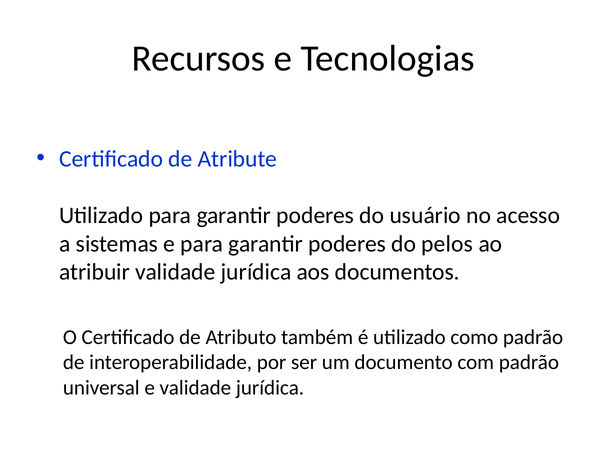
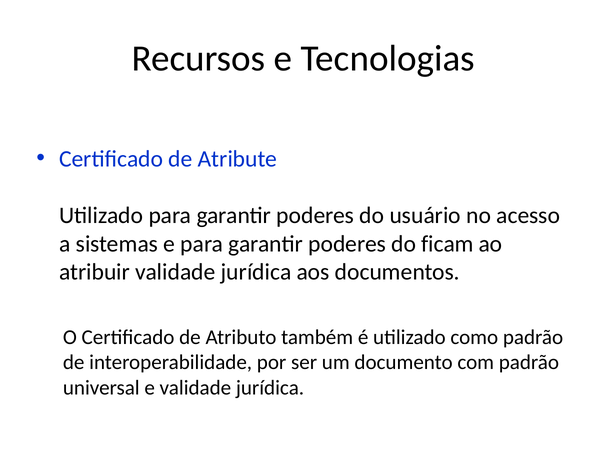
pelos: pelos -> ficam
